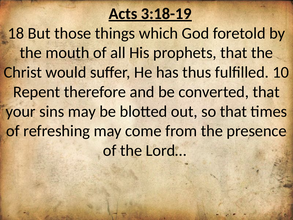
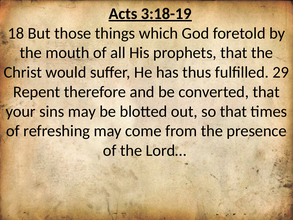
10: 10 -> 29
